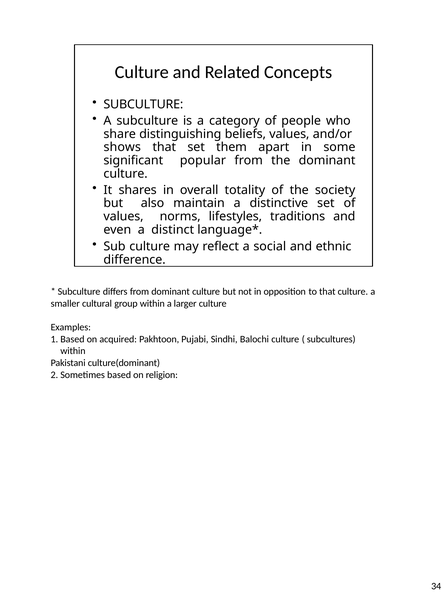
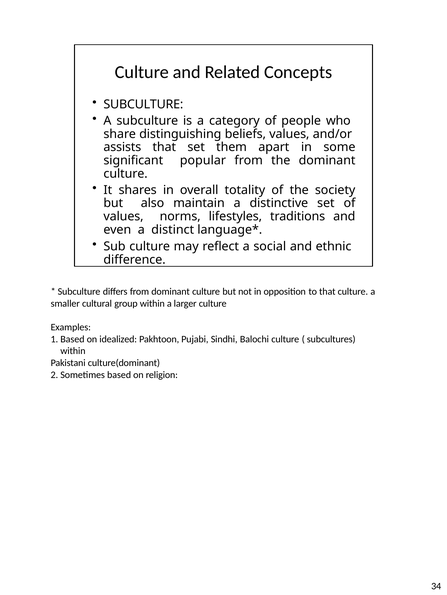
shows: shows -> assists
acquired: acquired -> idealized
